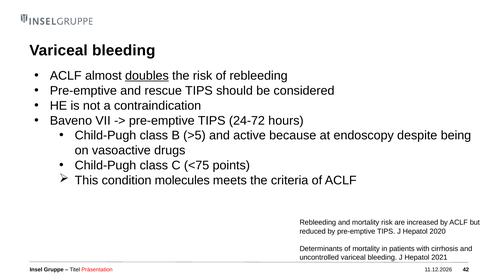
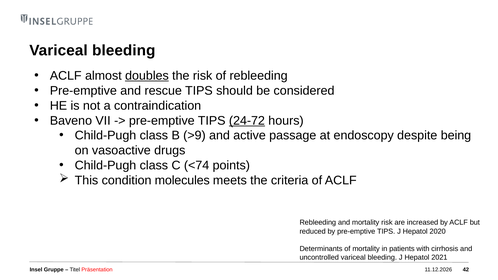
24-72 underline: none -> present
>5: >5 -> >9
because: because -> passage
<75: <75 -> <74
